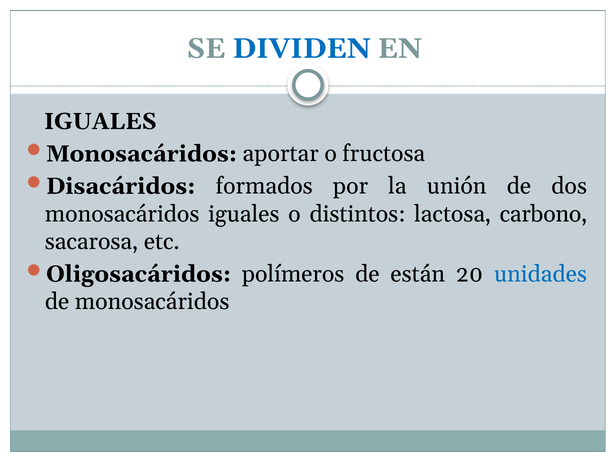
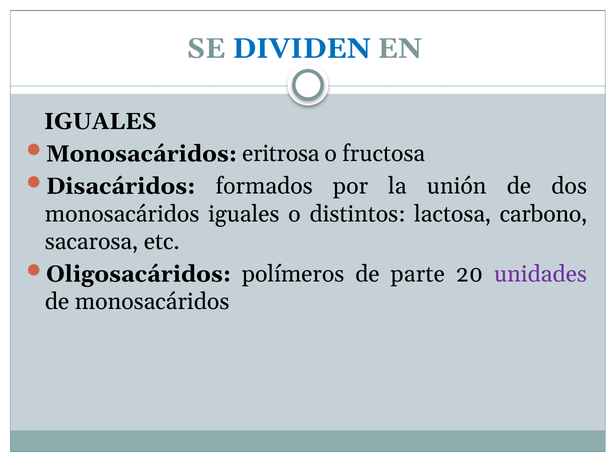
aportar: aportar -> eritrosa
están: están -> parte
unidades colour: blue -> purple
